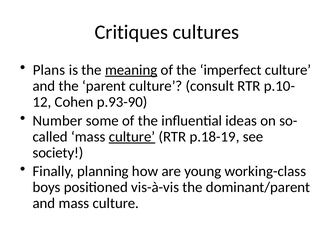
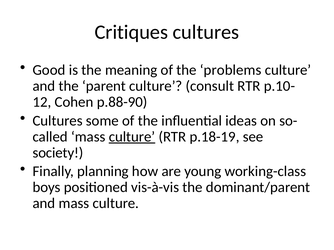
Plans: Plans -> Good
meaning underline: present -> none
imperfect: imperfect -> problems
p.93-90: p.93-90 -> p.88-90
Number at (58, 121): Number -> Cultures
